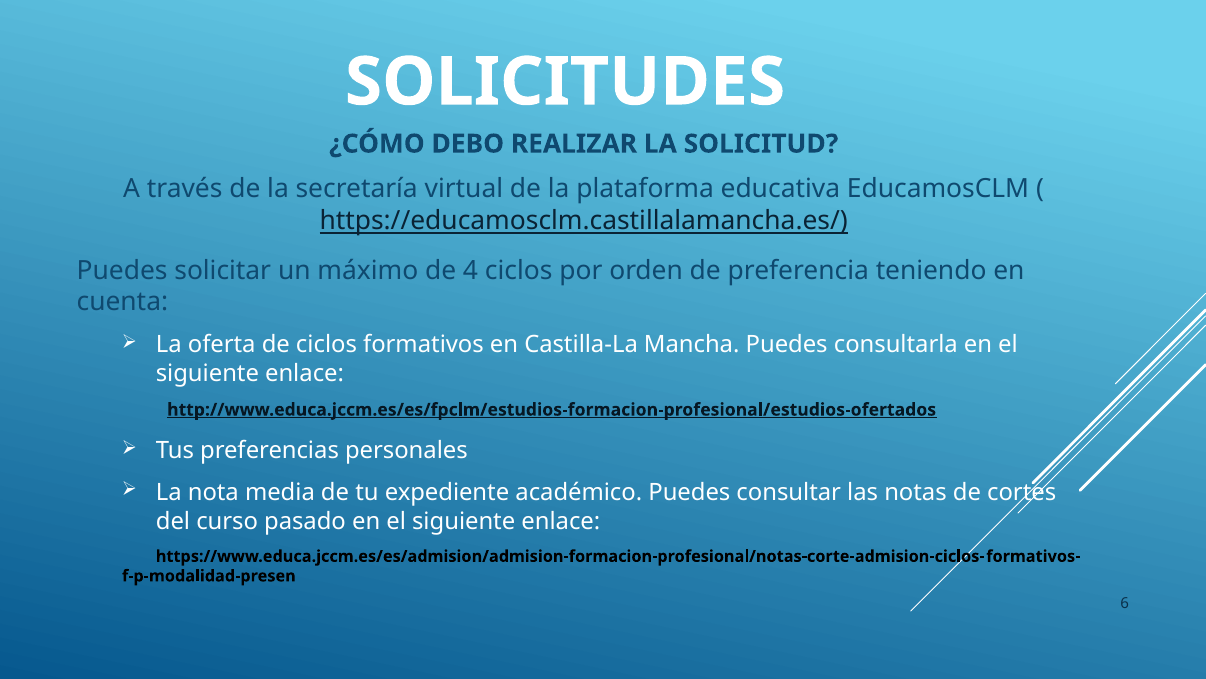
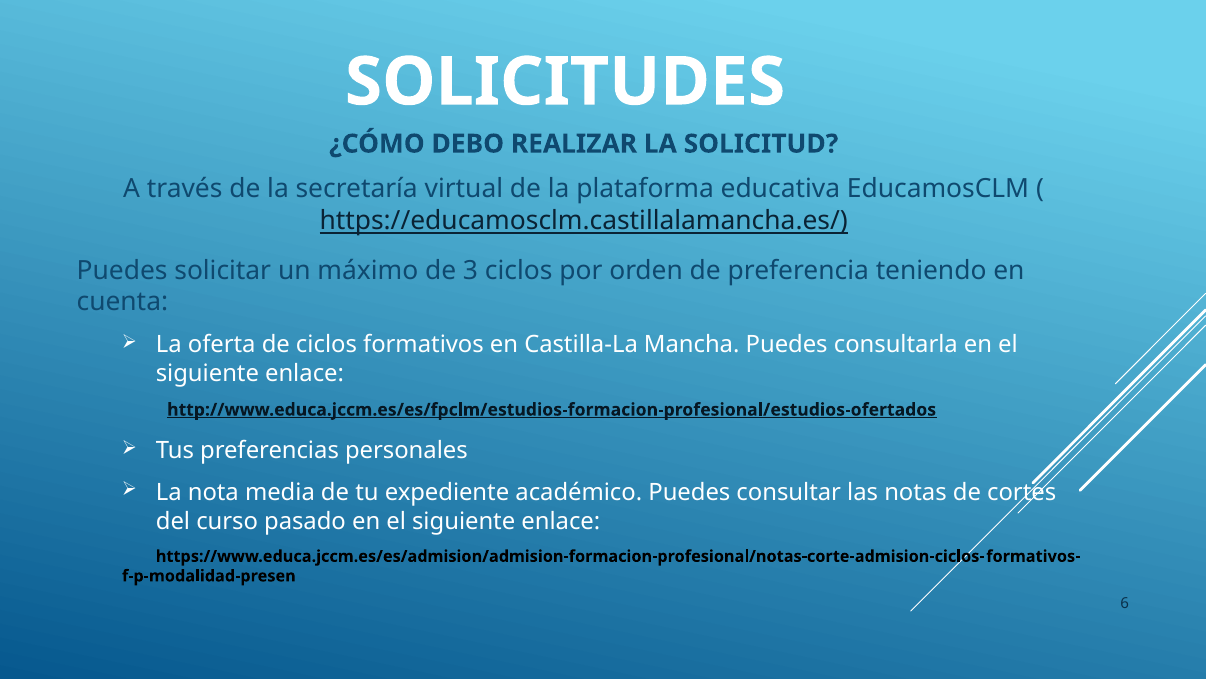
4: 4 -> 3
